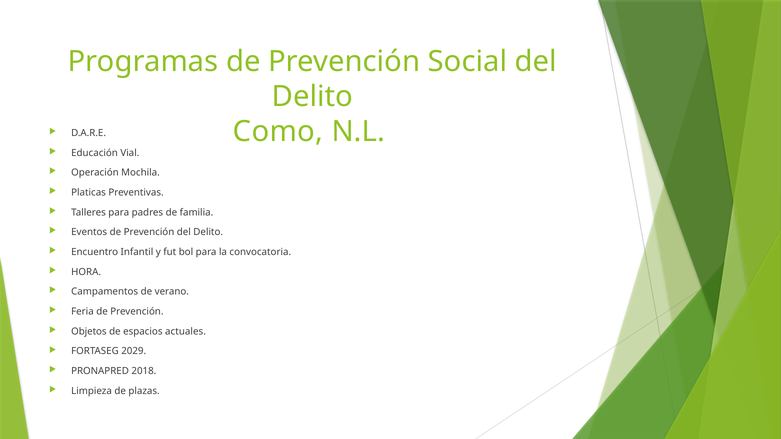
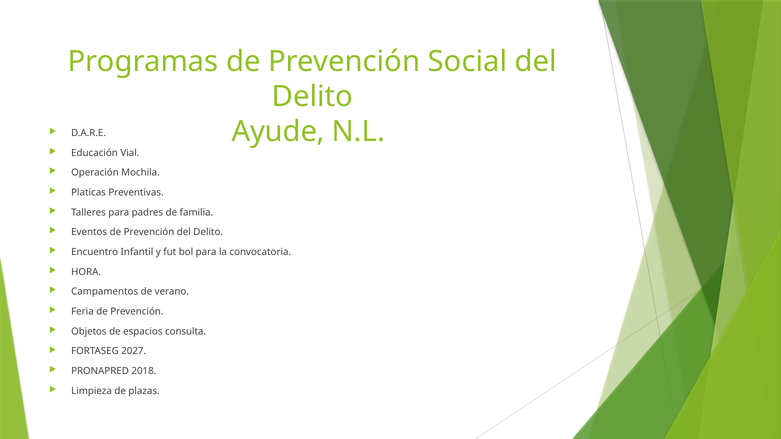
Como: Como -> Ayude
actuales: actuales -> consulta
2029: 2029 -> 2027
